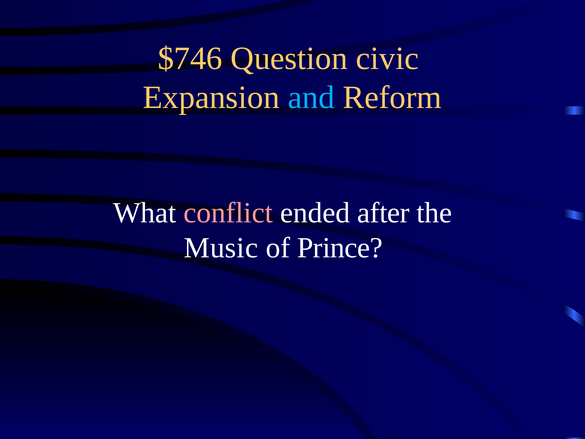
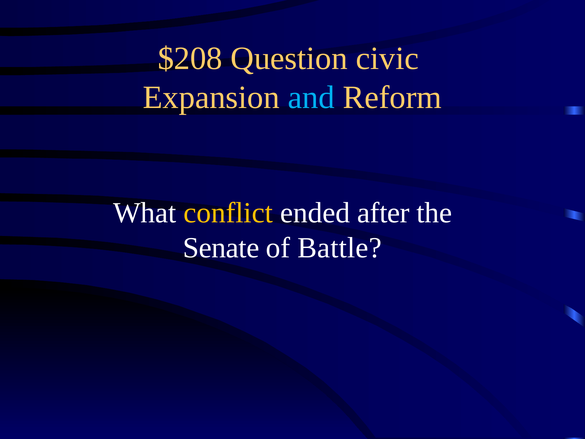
$746: $746 -> $208
conflict colour: pink -> yellow
Music: Music -> Senate
Prince: Prince -> Battle
